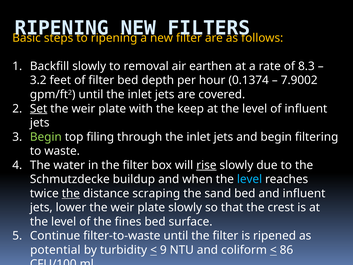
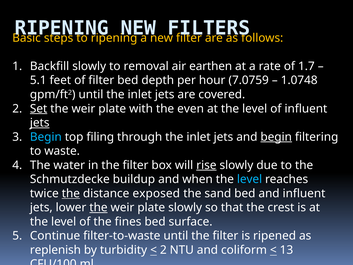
8.3: 8.3 -> 1.7
3.2: 3.2 -> 5.1
0.1374: 0.1374 -> 7.0759
7.9002: 7.9002 -> 1.0748
keep: keep -> even
jets at (40, 123) underline: none -> present
Begin at (46, 137) colour: light green -> light blue
begin at (276, 137) underline: none -> present
scraping: scraping -> exposed
the at (98, 207) underline: none -> present
potential: potential -> replenish
9 at (163, 250): 9 -> 2
86: 86 -> 13
